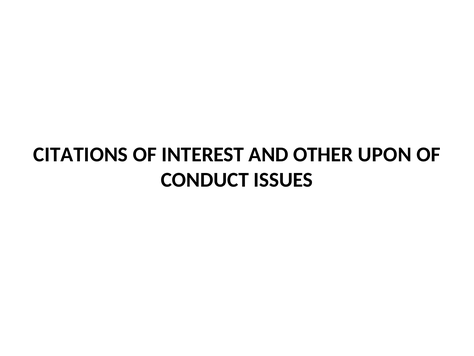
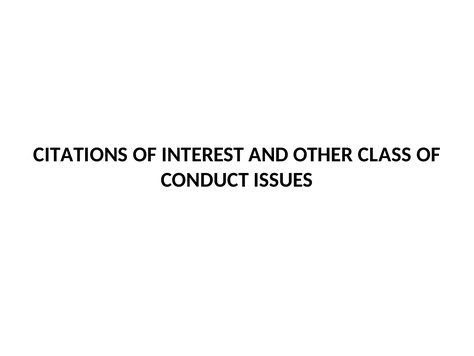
UPON: UPON -> CLASS
